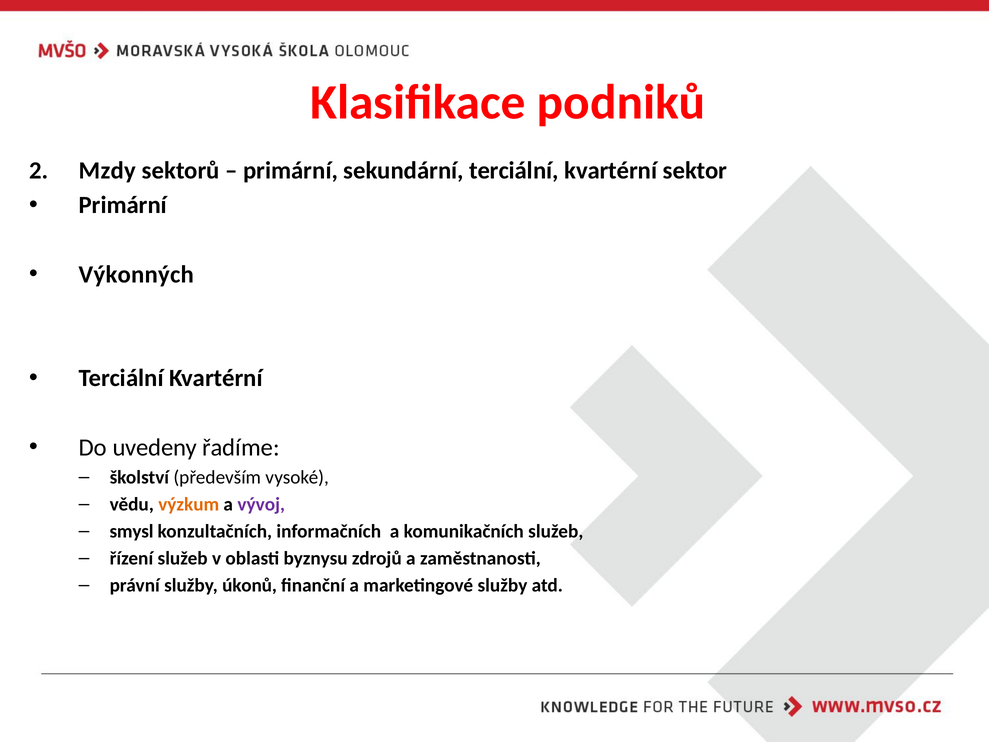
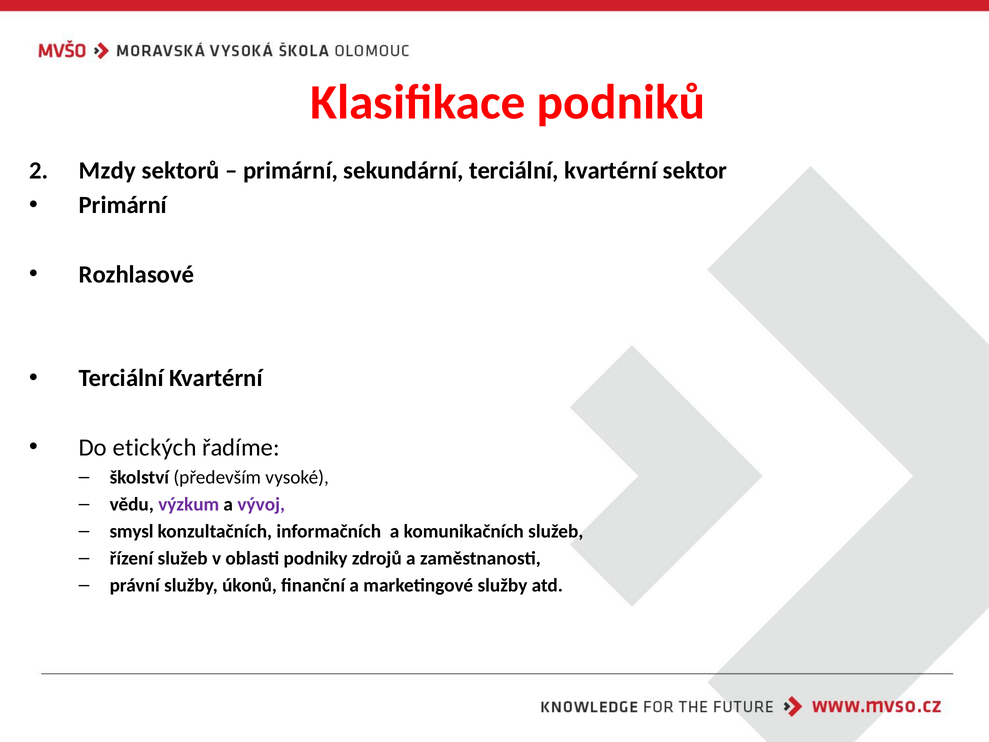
Výkonných: Výkonných -> Rozhlasové
uvedeny: uvedeny -> etických
výzkum colour: orange -> purple
byznysu: byznysu -> podniky
